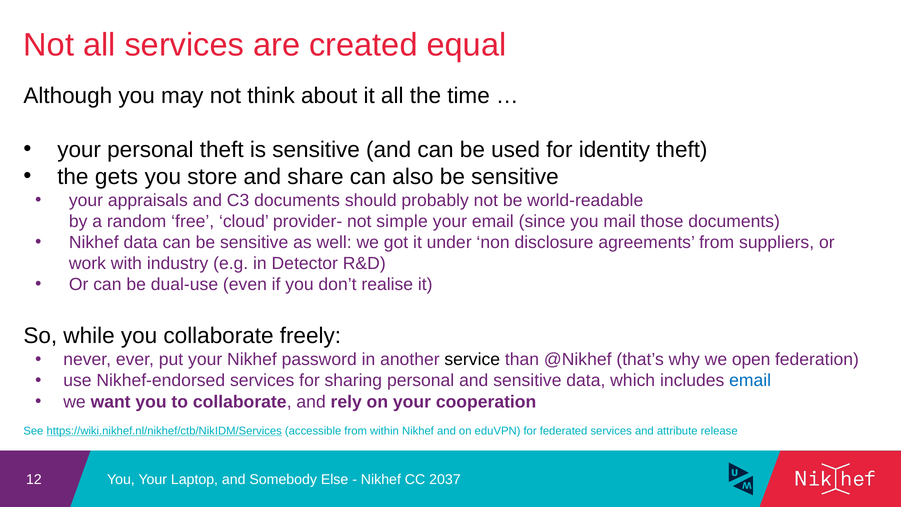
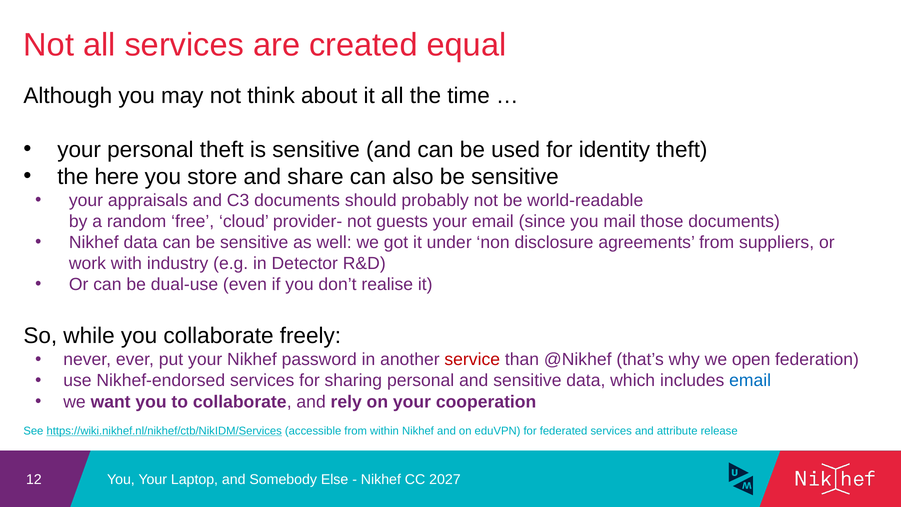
gets: gets -> here
simple: simple -> guests
service colour: black -> red
2037: 2037 -> 2027
